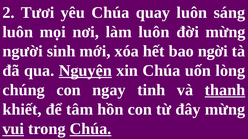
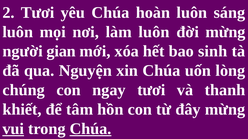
quay: quay -> hoàn
sinh: sinh -> gian
ngời: ngời -> sinh
Nguyện underline: present -> none
ngay tinh: tinh -> tươi
thanh underline: present -> none
